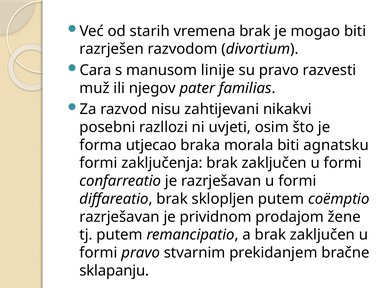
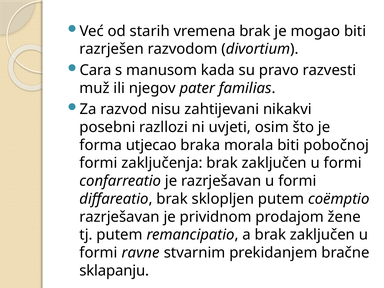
linije: linije -> kada
agnatsku: agnatsku -> pobočnoj
formi pravo: pravo -> ravne
